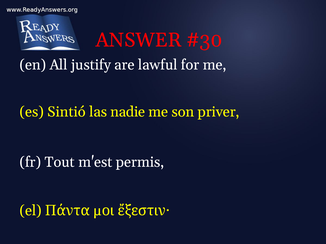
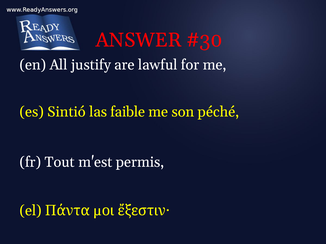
nadie: nadie -> faible
priver: priver -> péché
